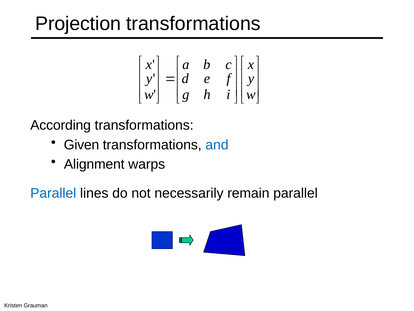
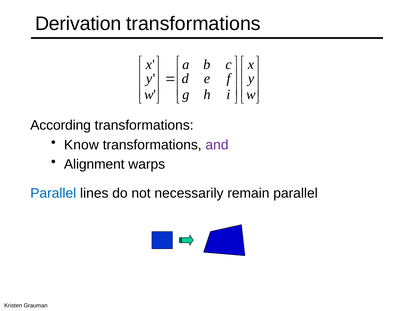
Projection: Projection -> Derivation
Given: Given -> Know
and colour: blue -> purple
